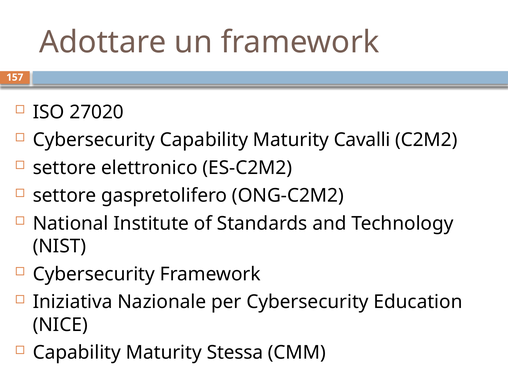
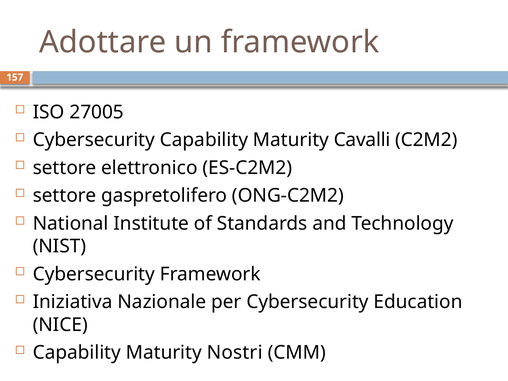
27020: 27020 -> 27005
Stessa: Stessa -> Nostri
